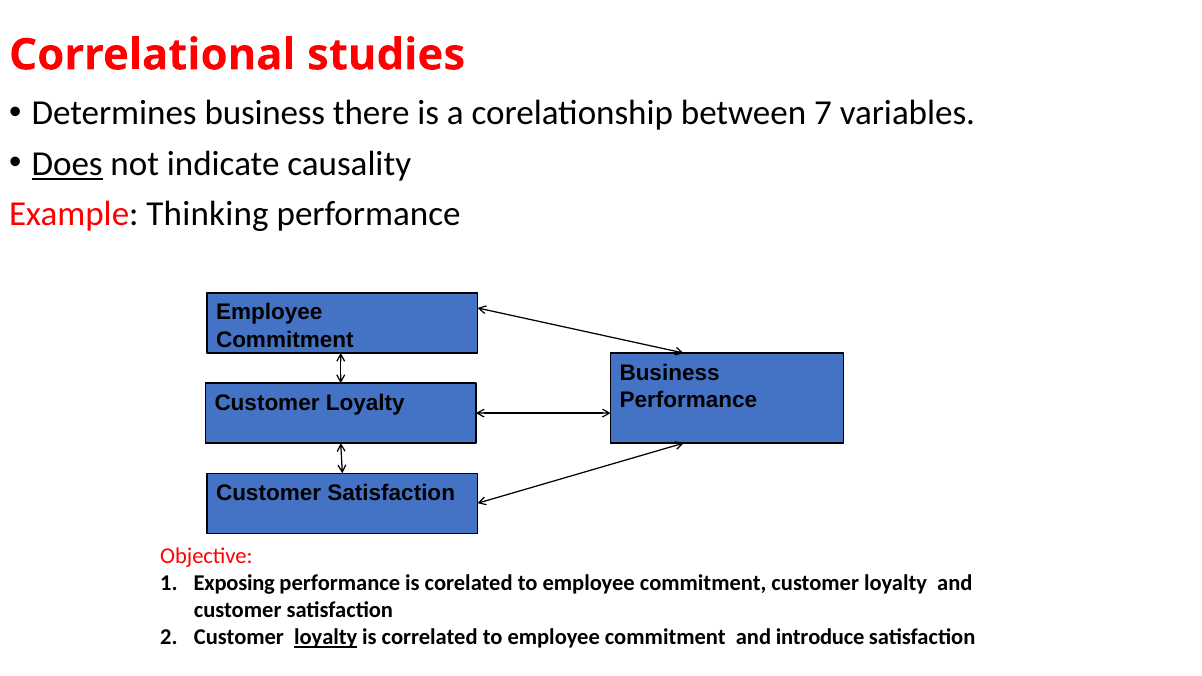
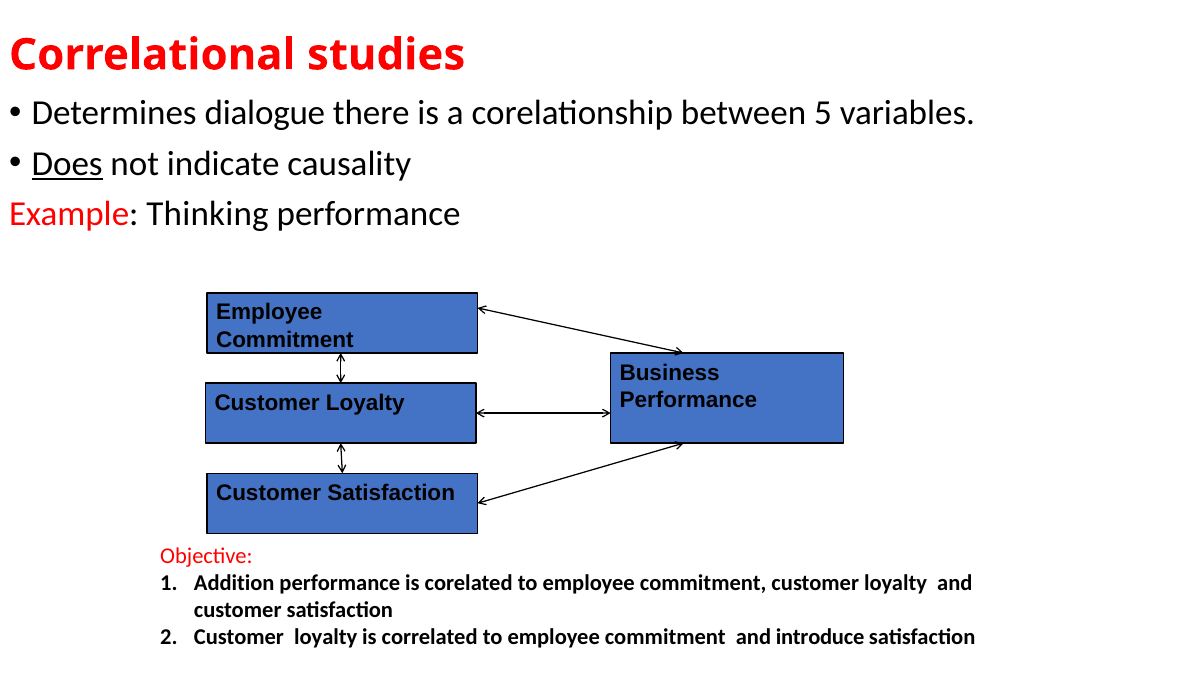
Determines business: business -> dialogue
7: 7 -> 5
Exposing: Exposing -> Addition
loyalty at (326, 637) underline: present -> none
